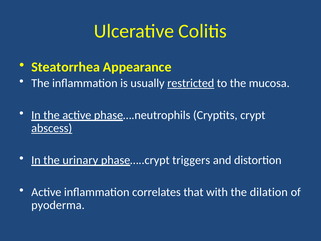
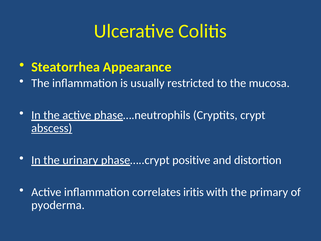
restricted underline: present -> none
triggers: triggers -> positive
that: that -> iritis
dilation: dilation -> primary
